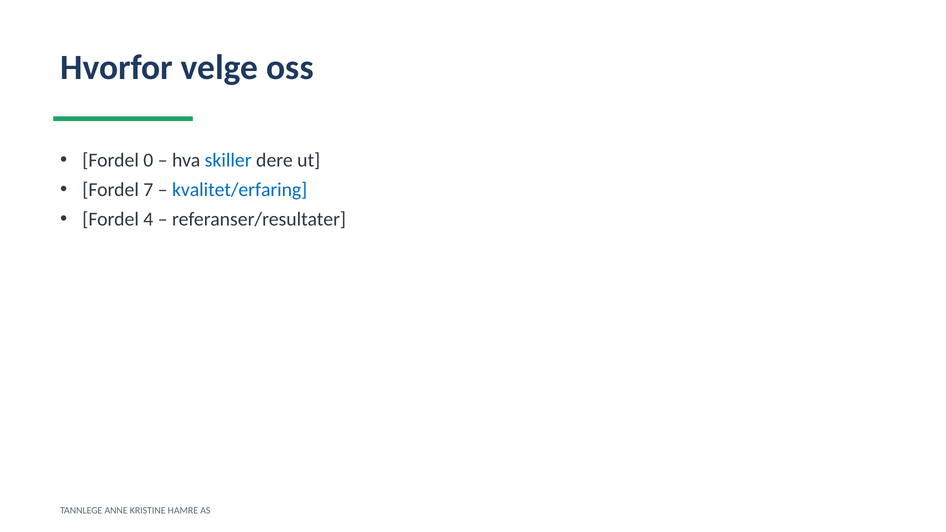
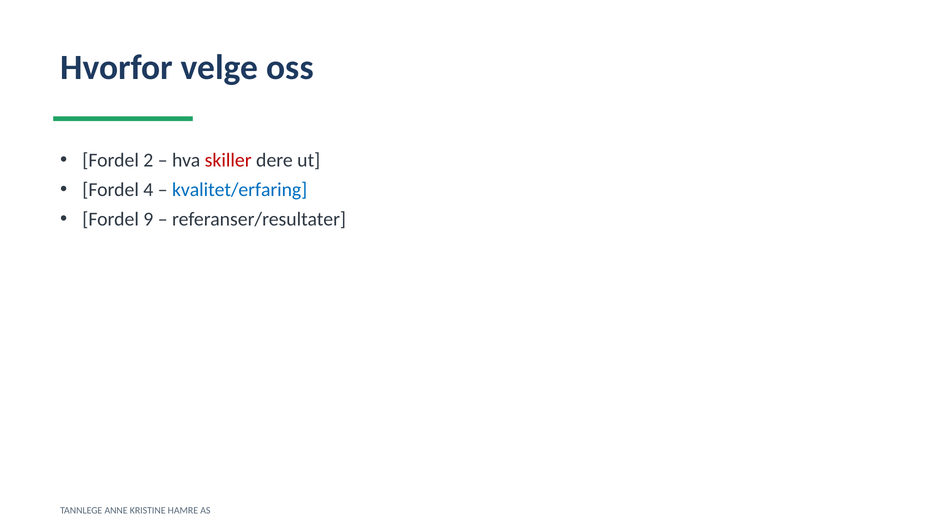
0: 0 -> 2
skiller colour: blue -> red
7: 7 -> 4
4: 4 -> 9
